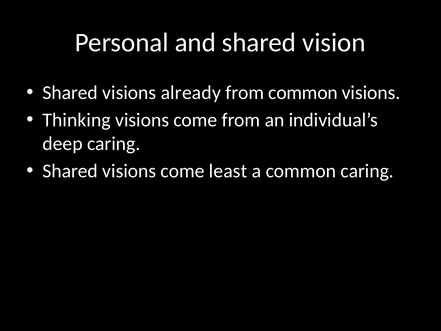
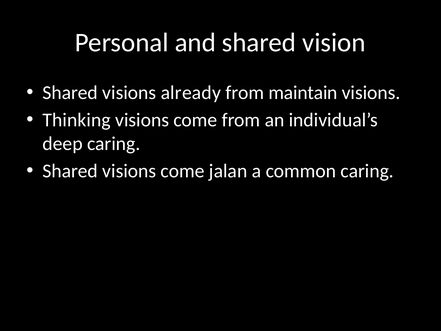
from common: common -> maintain
least: least -> jalan
